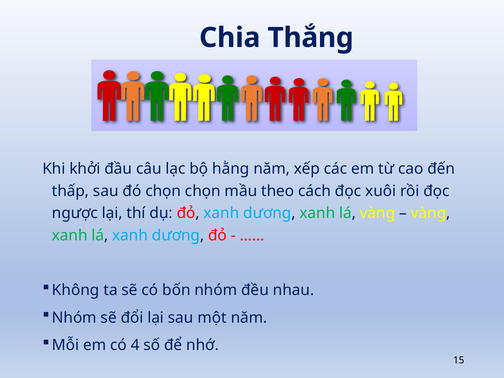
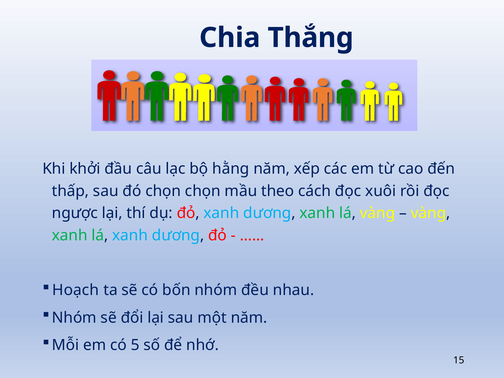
Không: Không -> Hoạch
4: 4 -> 5
